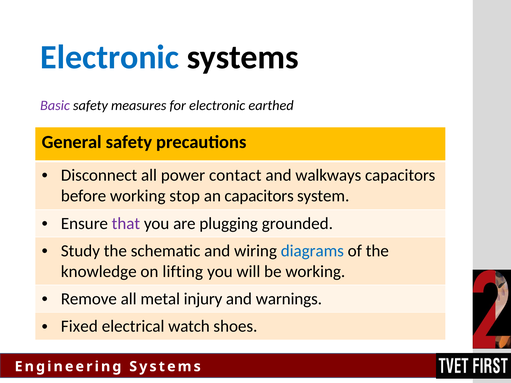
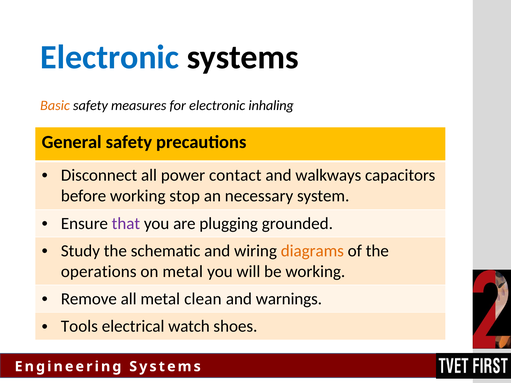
Basic colour: purple -> orange
earthed: earthed -> inhaling
an capacitors: capacitors -> necessary
diagrams colour: blue -> orange
knowledge: knowledge -> operations
on lifting: lifting -> metal
injury: injury -> clean
Fixed: Fixed -> Tools
